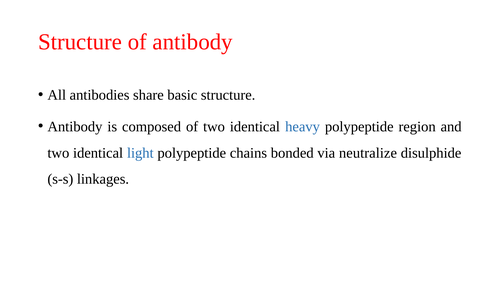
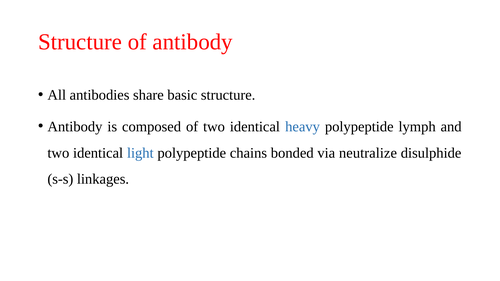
region: region -> lymph
